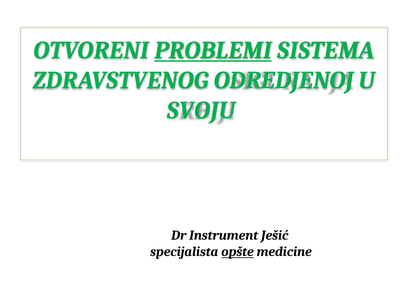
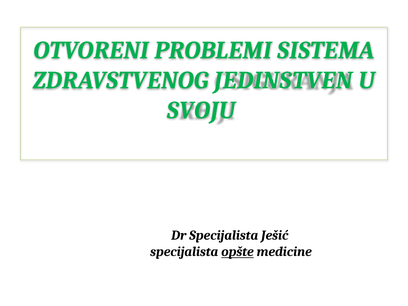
PROBLEMI underline: present -> none
ODREDJENOJ: ODREDJENOJ -> JEDINSTVEN
Dr Instrument: Instrument -> Specijalista
